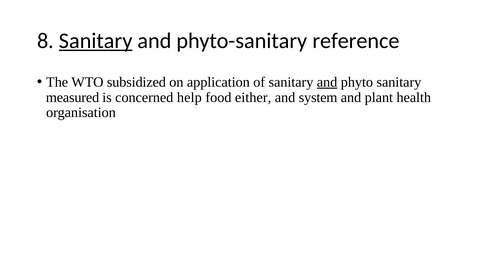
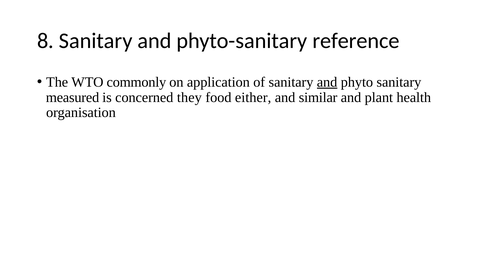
Sanitary at (96, 41) underline: present -> none
subsidized: subsidized -> commonly
help: help -> they
system: system -> similar
